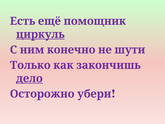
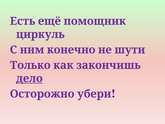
циркуль underline: present -> none
